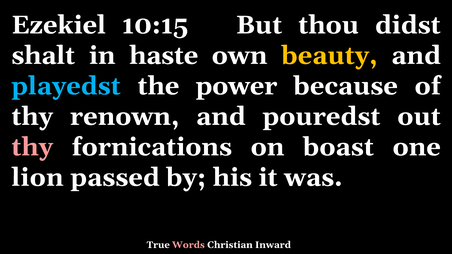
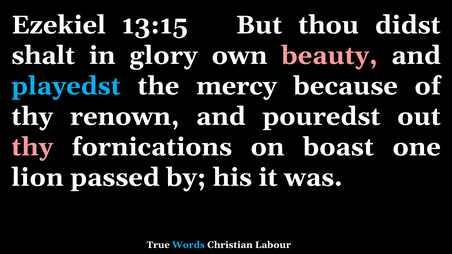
10:15: 10:15 -> 13:15
haste: haste -> glory
beauty colour: yellow -> pink
power: power -> mercy
Words colour: pink -> light blue
Inward: Inward -> Labour
